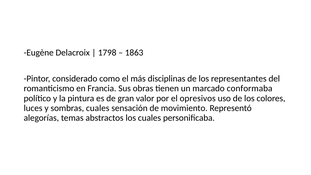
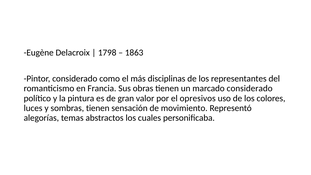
marcado conformaba: conformaba -> considerado
sombras cuales: cuales -> tienen
